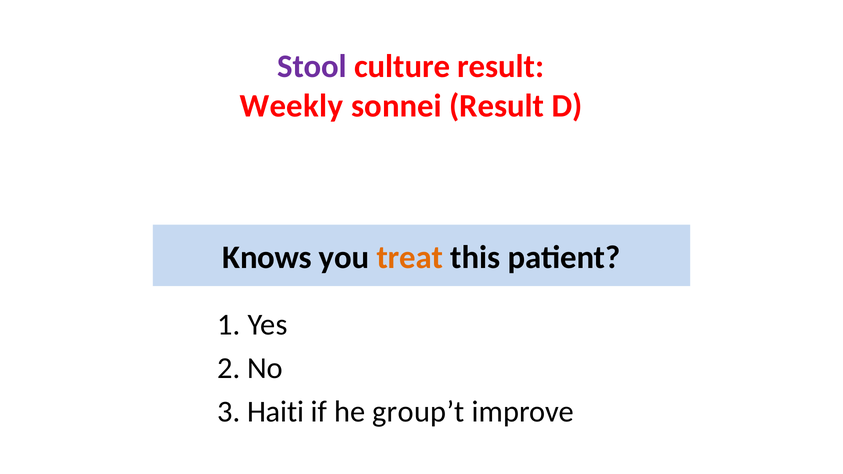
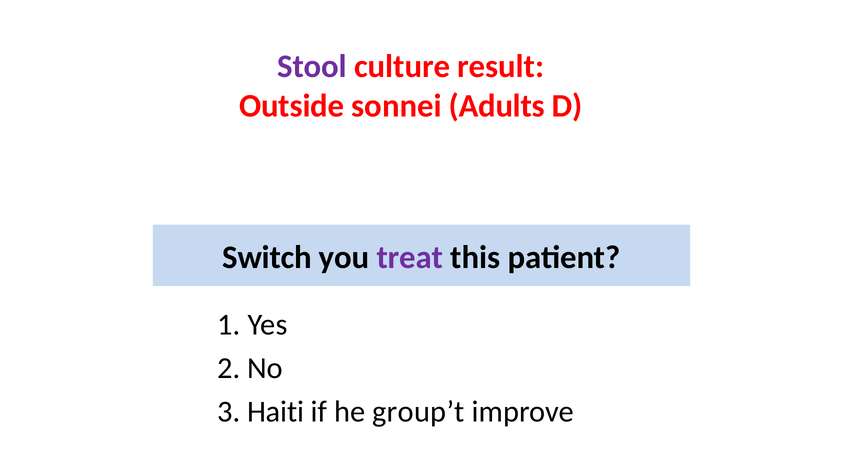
Weekly: Weekly -> Outside
sonnei Result: Result -> Adults
Knows: Knows -> Switch
treat colour: orange -> purple
